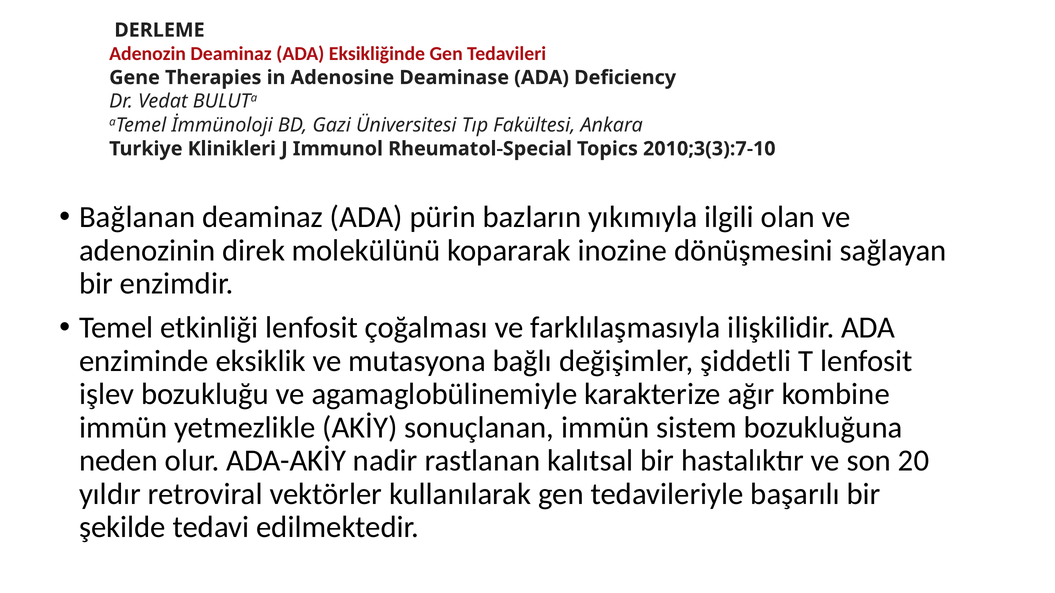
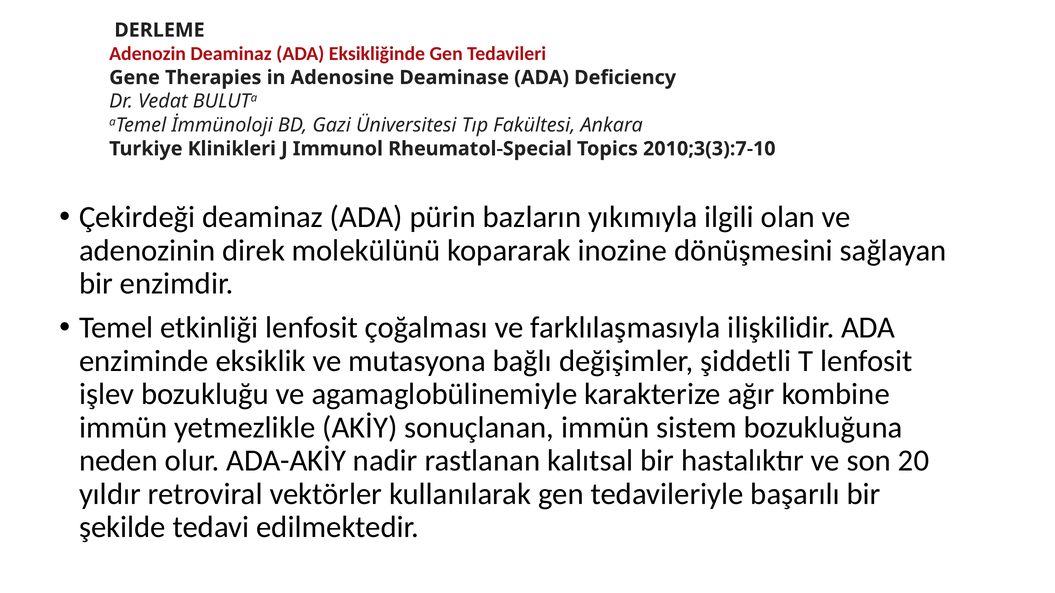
Bağlanan: Bağlanan -> Çekirdeği
